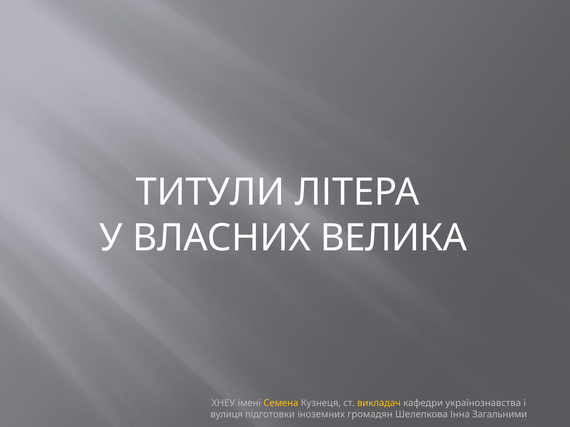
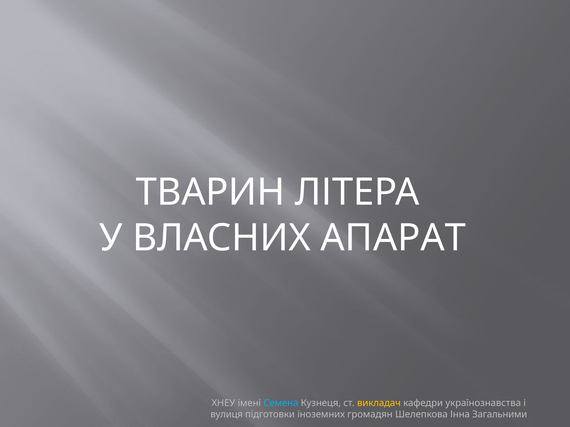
ТИТУЛИ: ТИТУЛИ -> ТВАРИН
ВЕЛИКА: ВЕЛИКА -> АПАРАТ
Семена colour: yellow -> light blue
